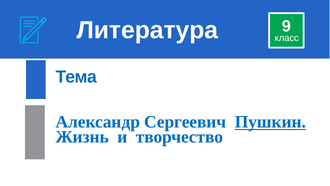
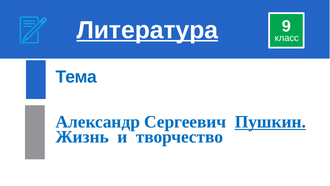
Литература underline: none -> present
